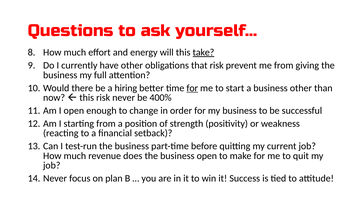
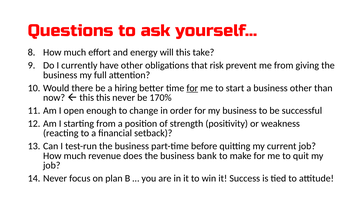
take underline: present -> none
this risk: risk -> this
400%: 400% -> 170%
business open: open -> bank
